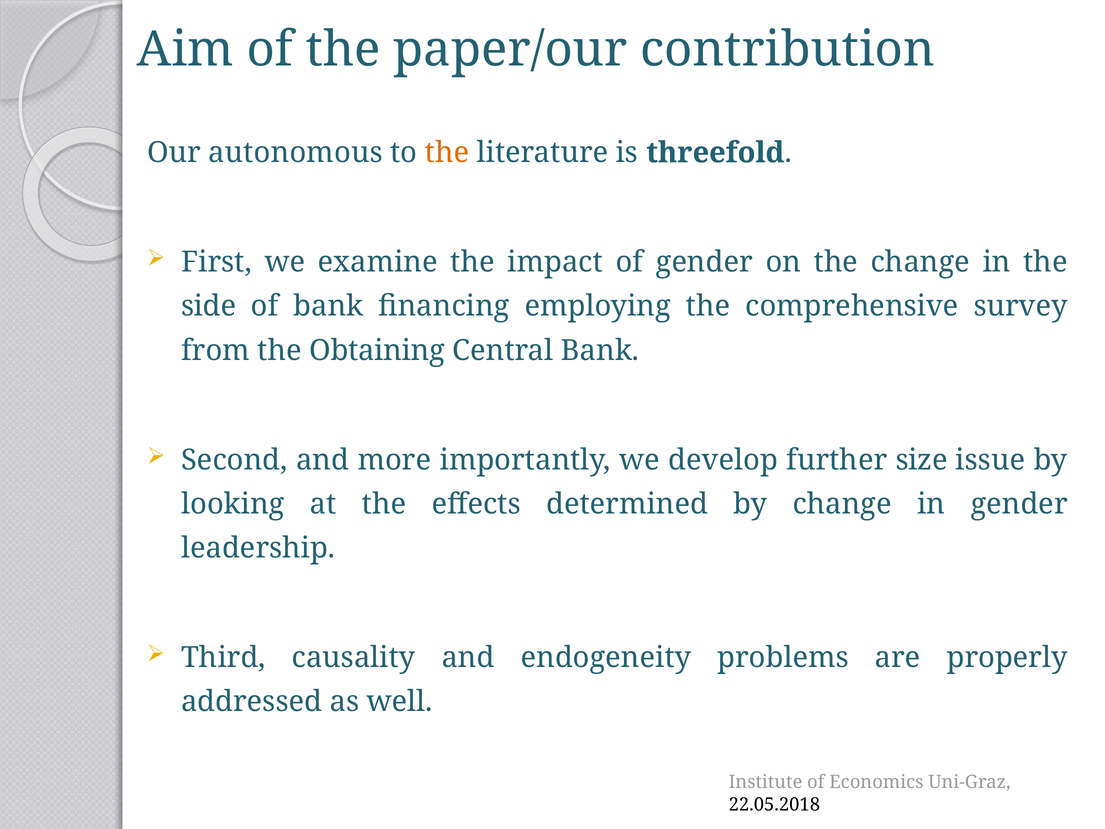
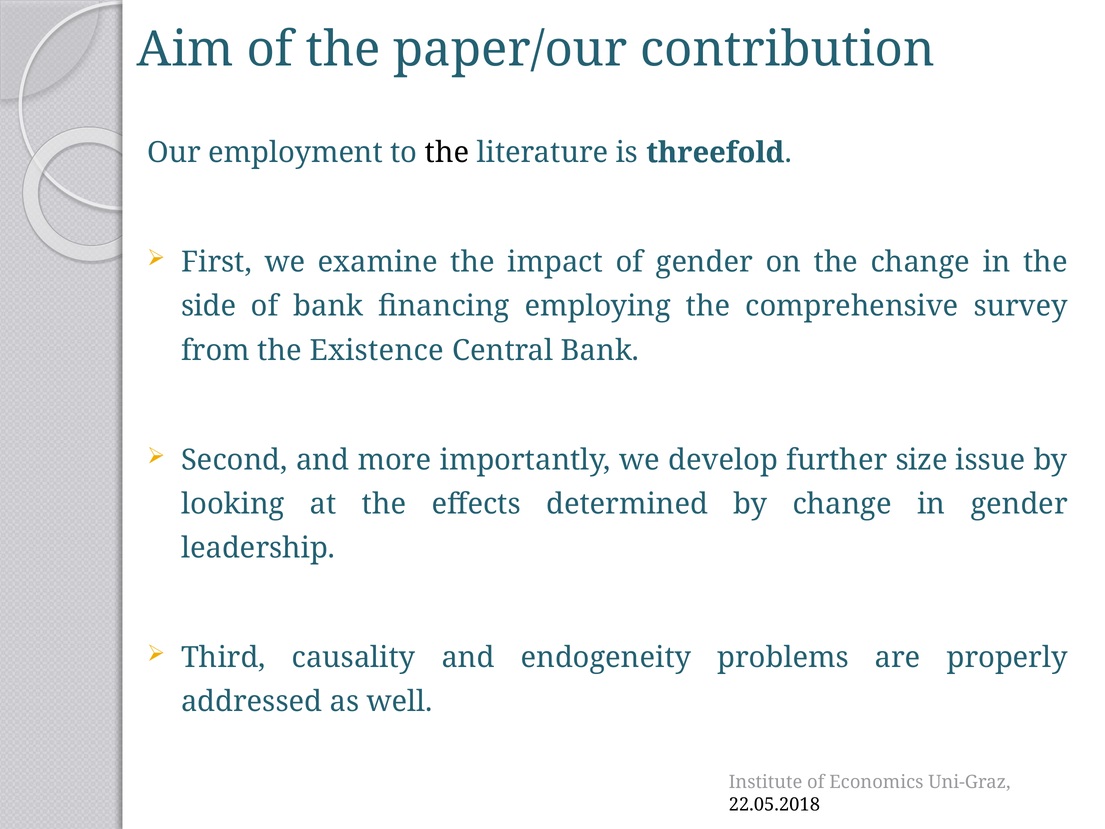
autonomous: autonomous -> employment
the at (447, 153) colour: orange -> black
Obtaining: Obtaining -> Existence
